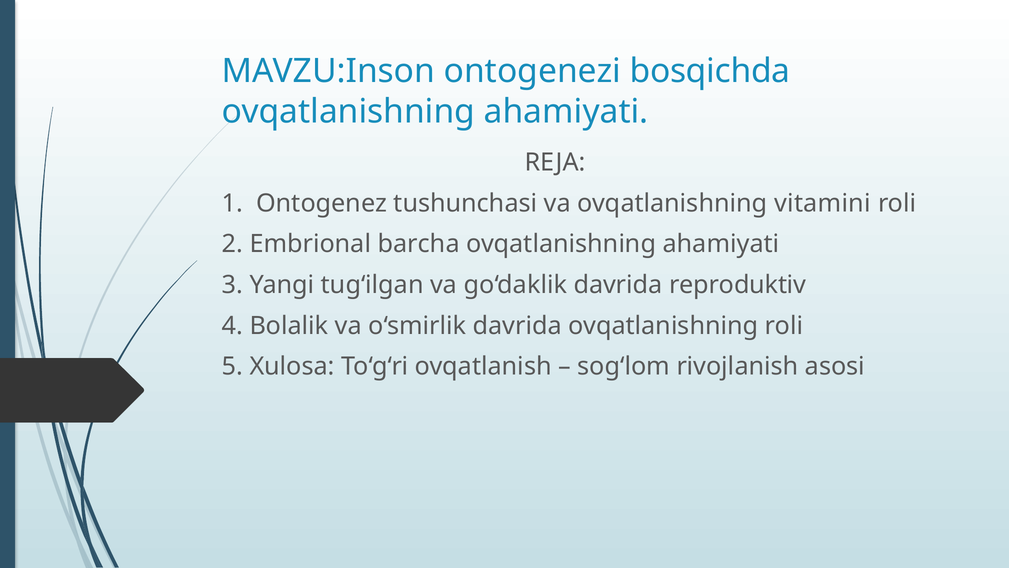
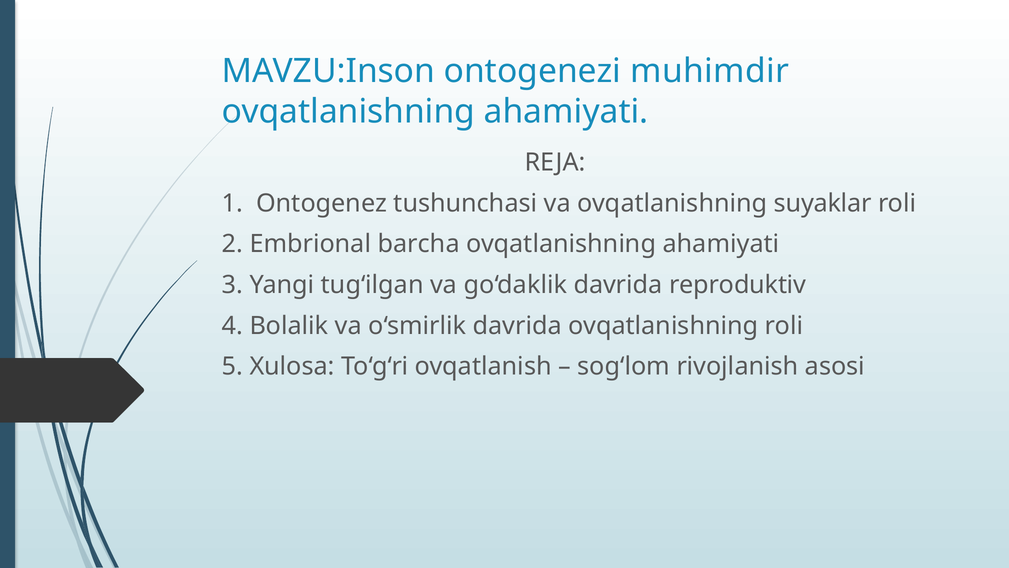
bosqichda: bosqichda -> muhimdir
vitamini: vitamini -> suyaklar
